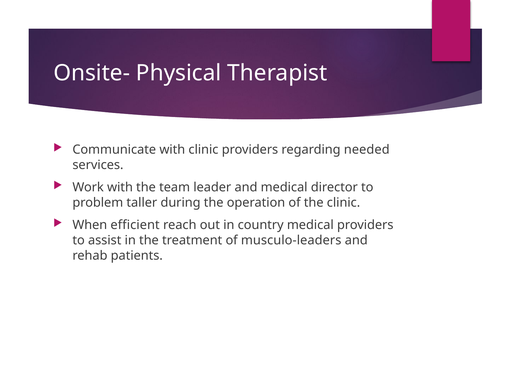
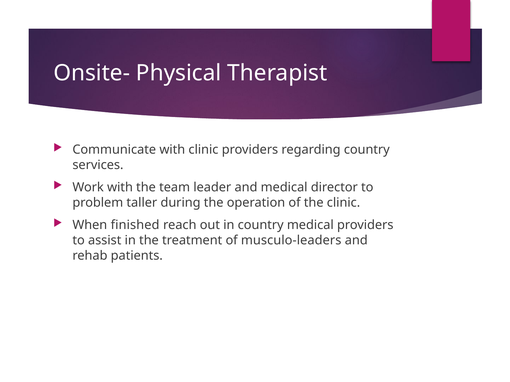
regarding needed: needed -> country
efficient: efficient -> finished
